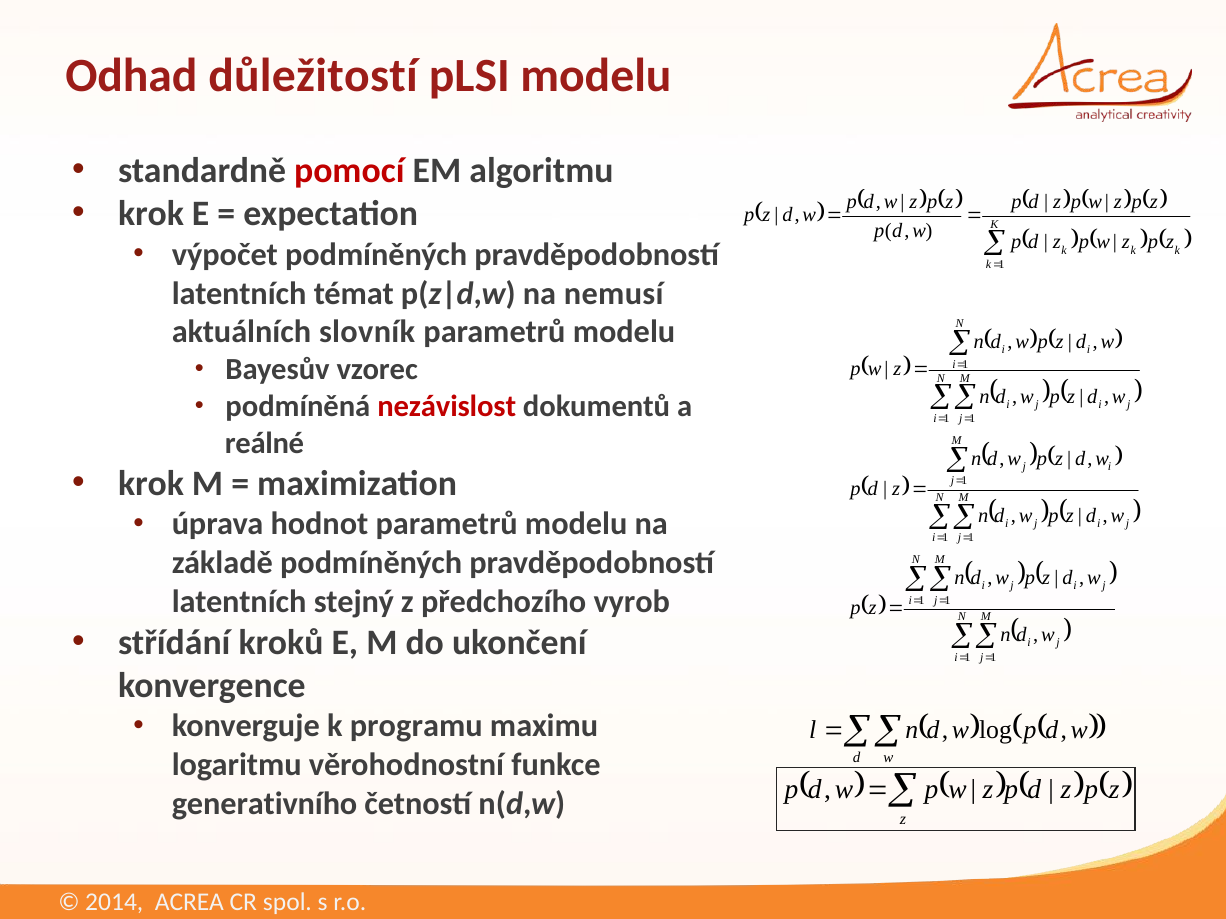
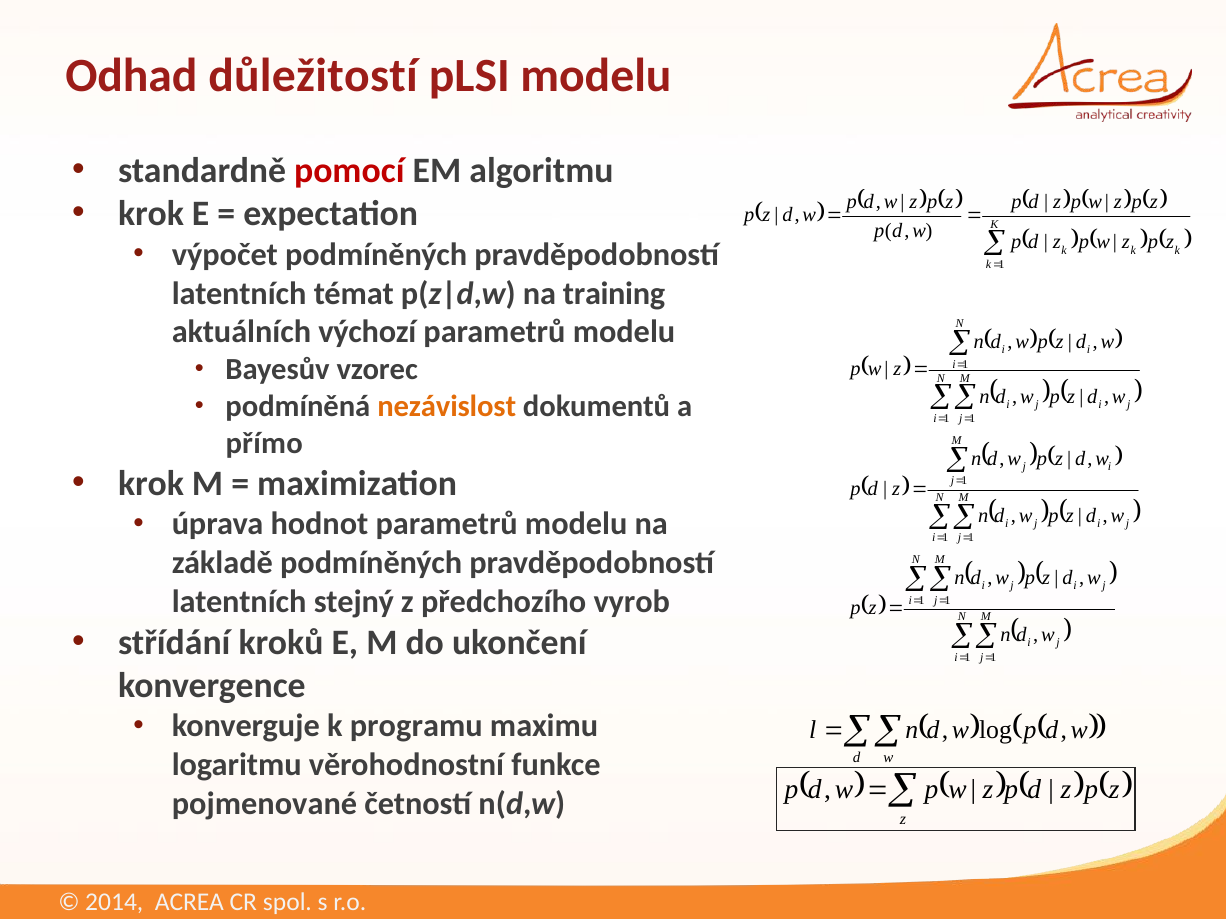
nemusí: nemusí -> training
slovník: slovník -> výchozí
nezávislost colour: red -> orange
reálné: reálné -> přímo
generativního: generativního -> pojmenované
